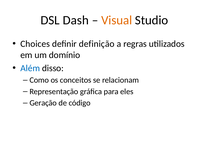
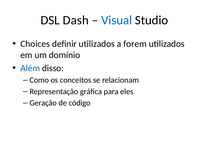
Visual colour: orange -> blue
definir definição: definição -> utilizados
regras: regras -> forem
